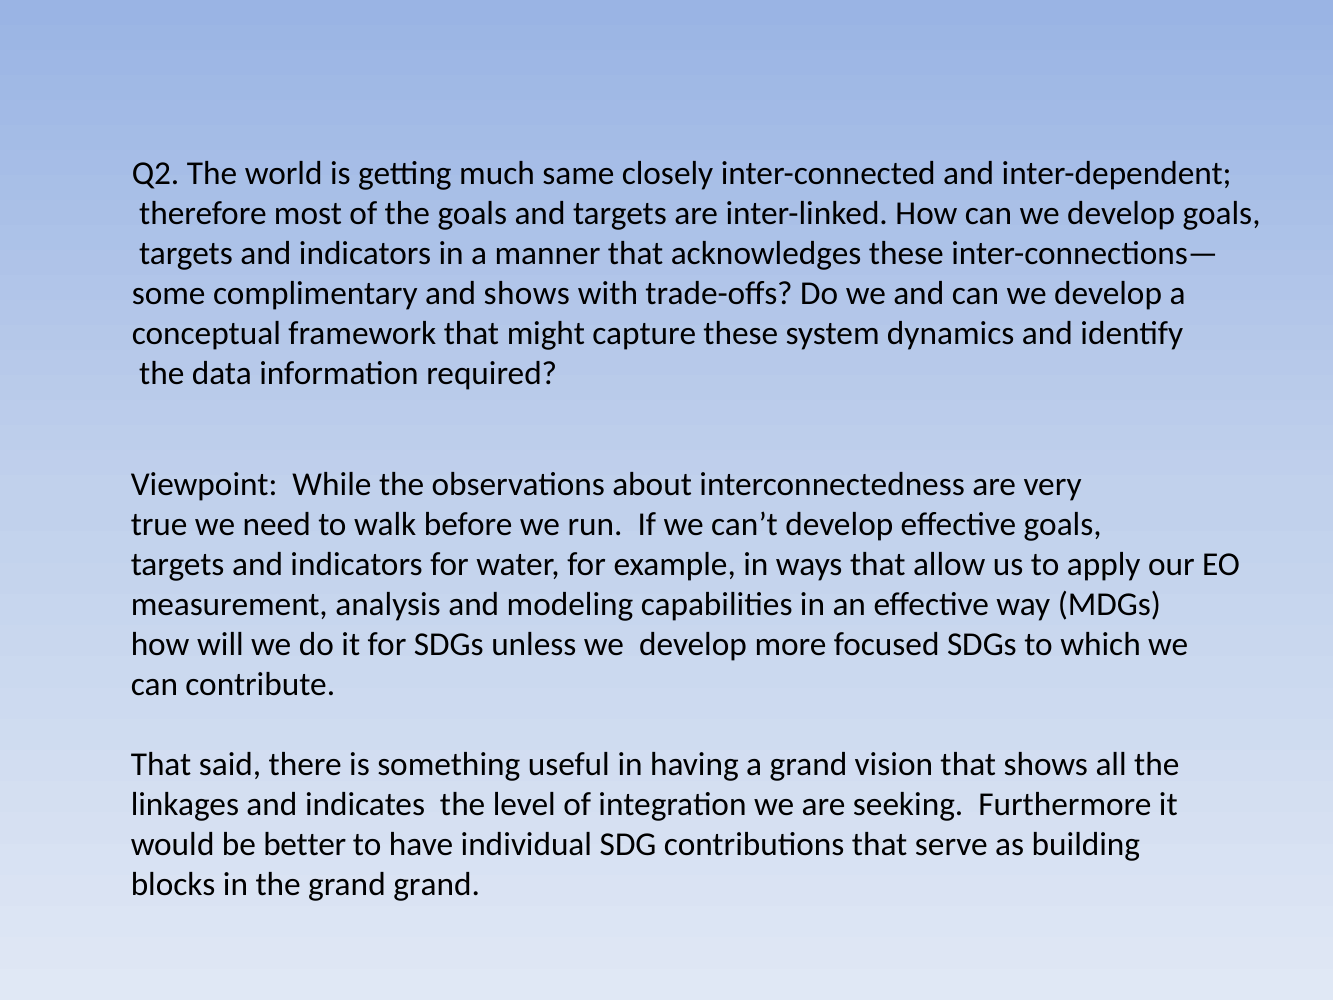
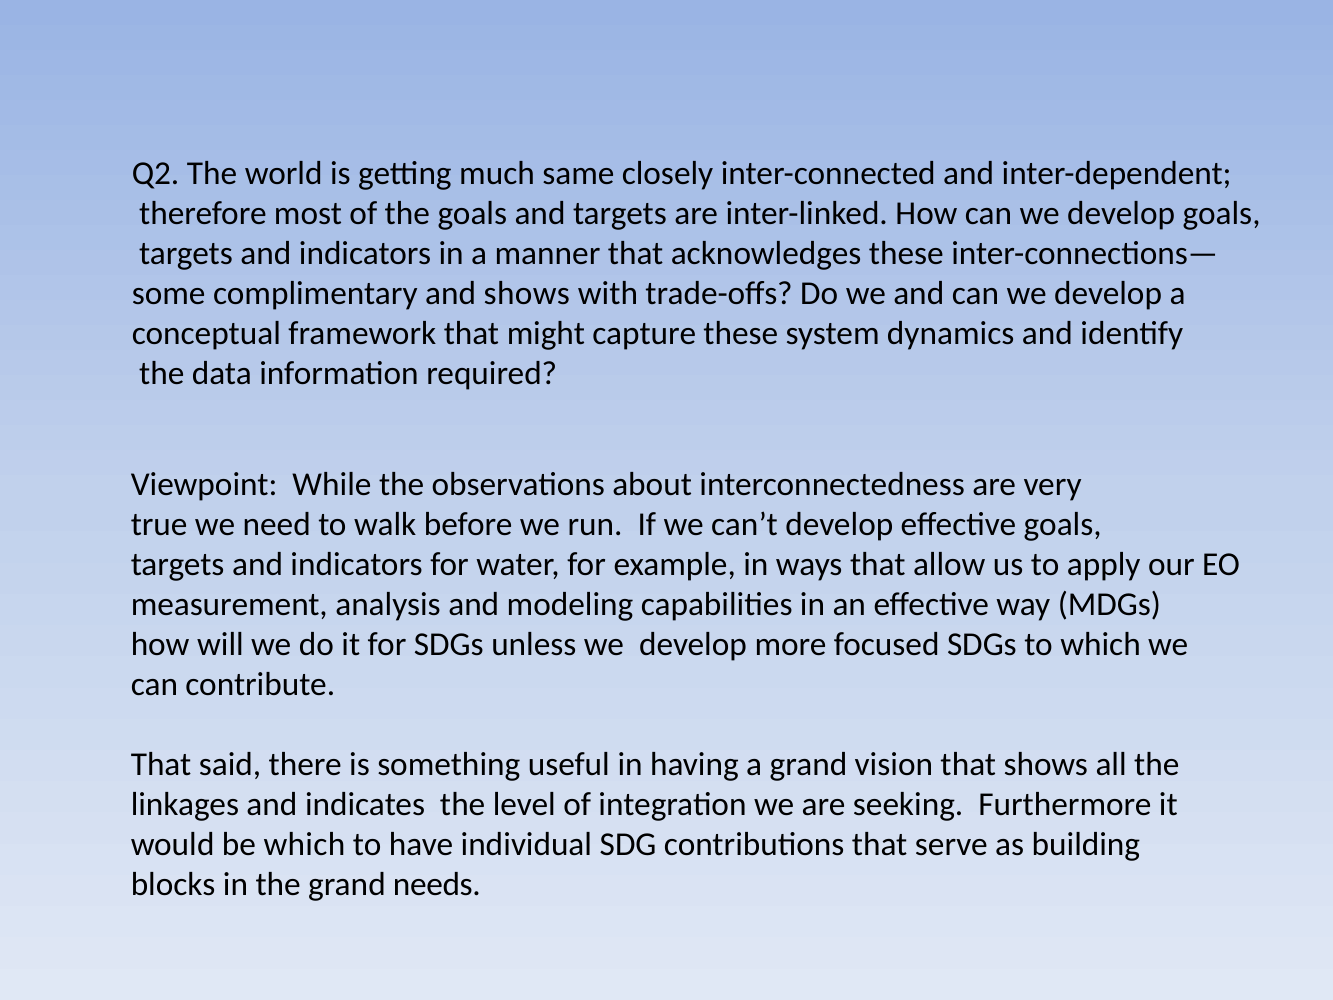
be better: better -> which
grand grand: grand -> needs
